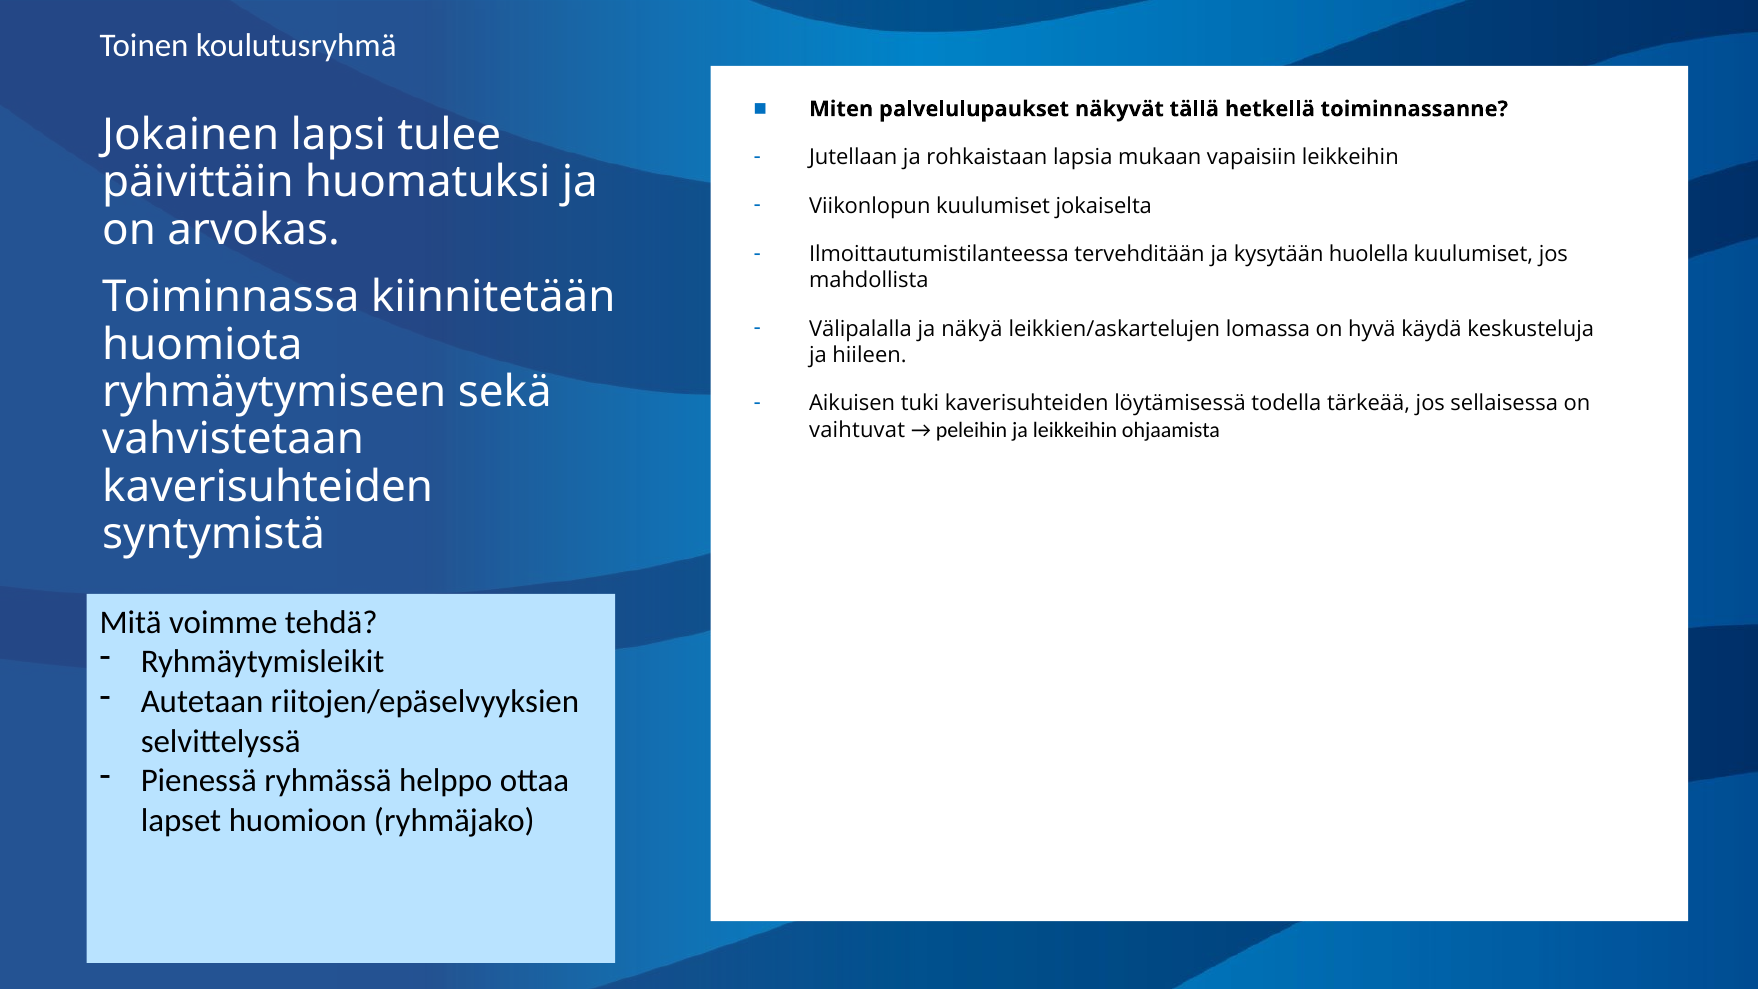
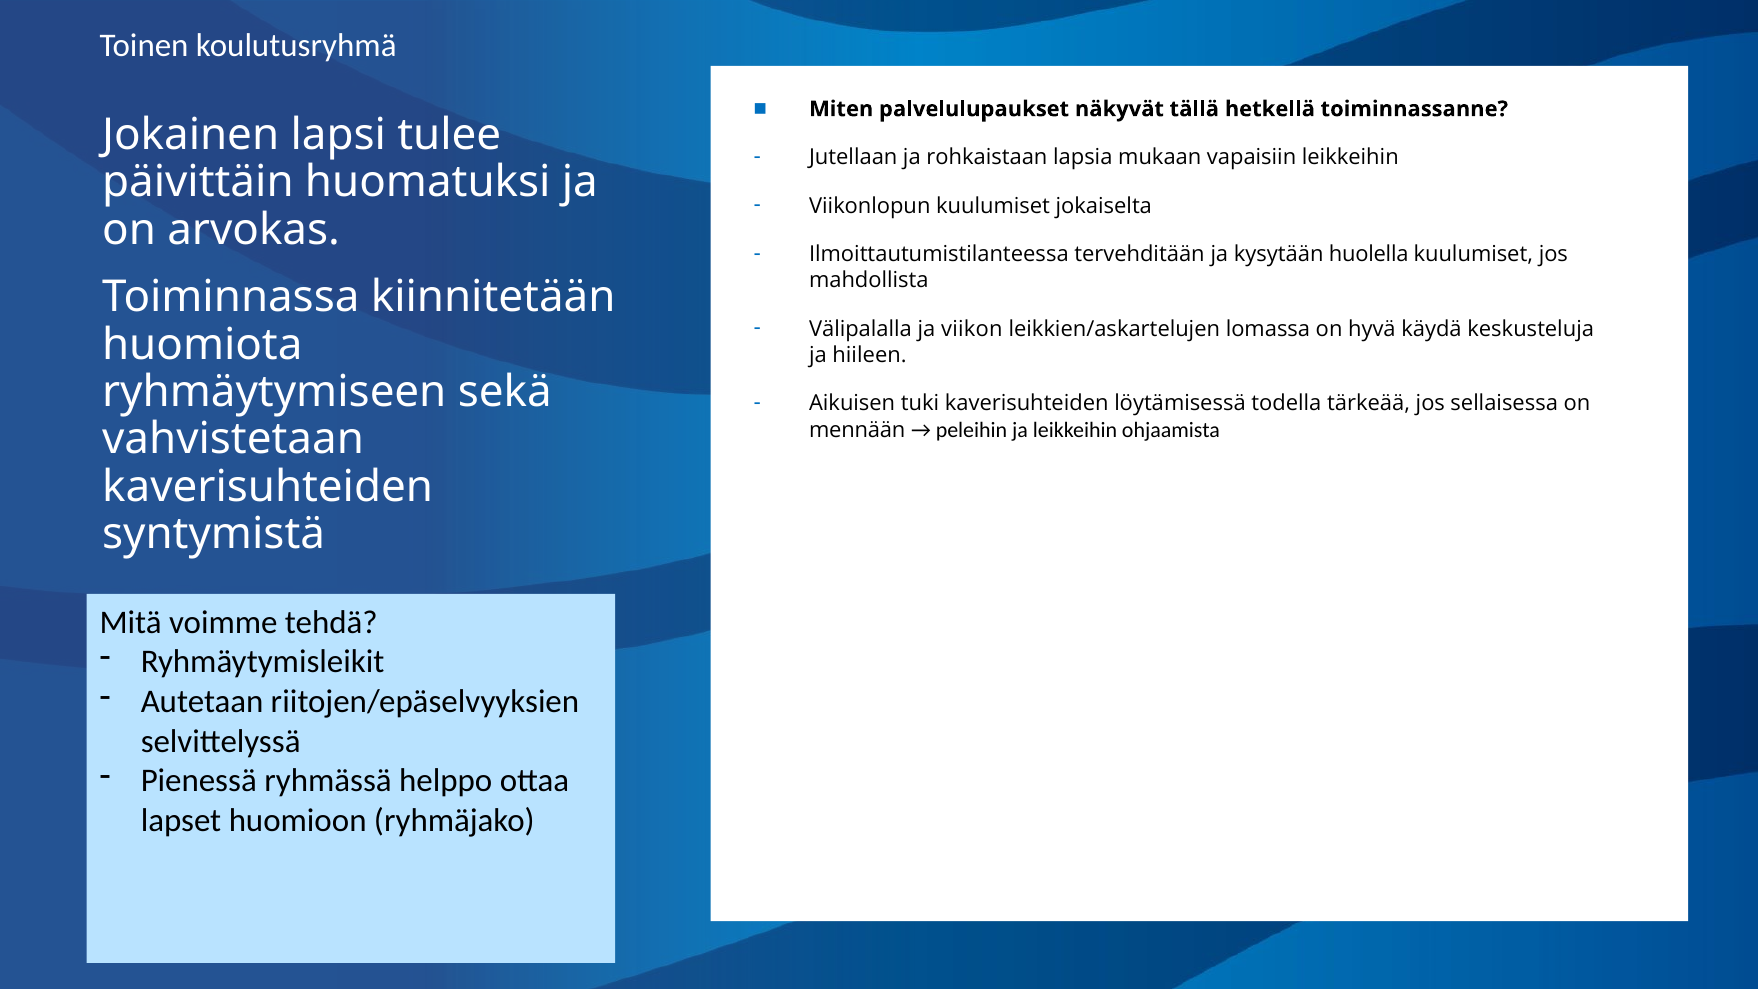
näkyä: näkyä -> viikon
vaihtuvat: vaihtuvat -> mennään
